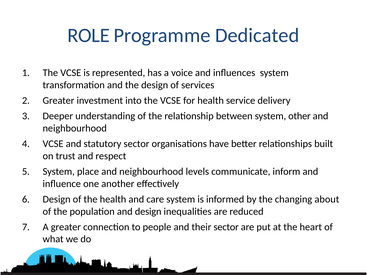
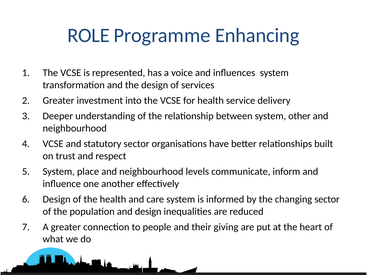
Dedicated: Dedicated -> Enhancing
changing about: about -> sector
their sector: sector -> giving
